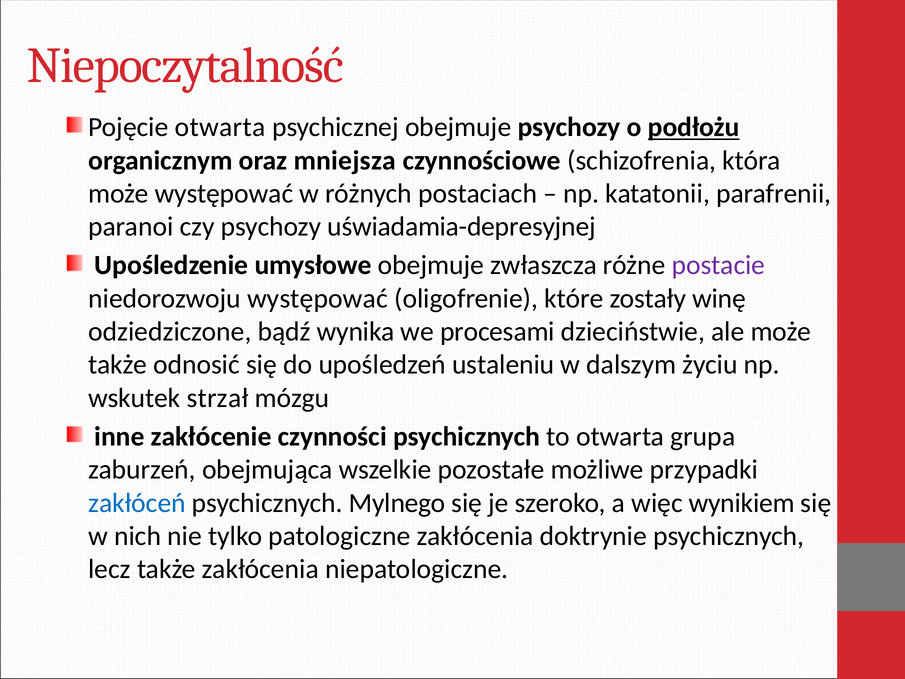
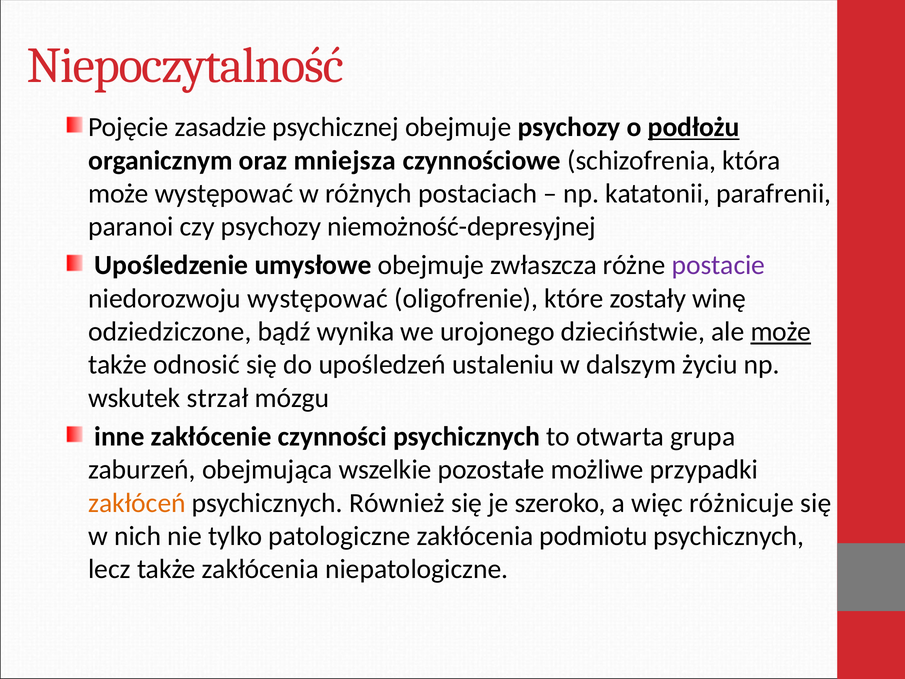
Pojęcie otwarta: otwarta -> zasadzie
uświadamia-depresyjnej: uświadamia-depresyjnej -> niemożność-depresyjnej
procesami: procesami -> urojonego
może at (781, 332) underline: none -> present
zakłóceń colour: blue -> orange
Mylnego: Mylnego -> Również
wynikiem: wynikiem -> różnicuje
doktrynie: doktrynie -> podmiotu
